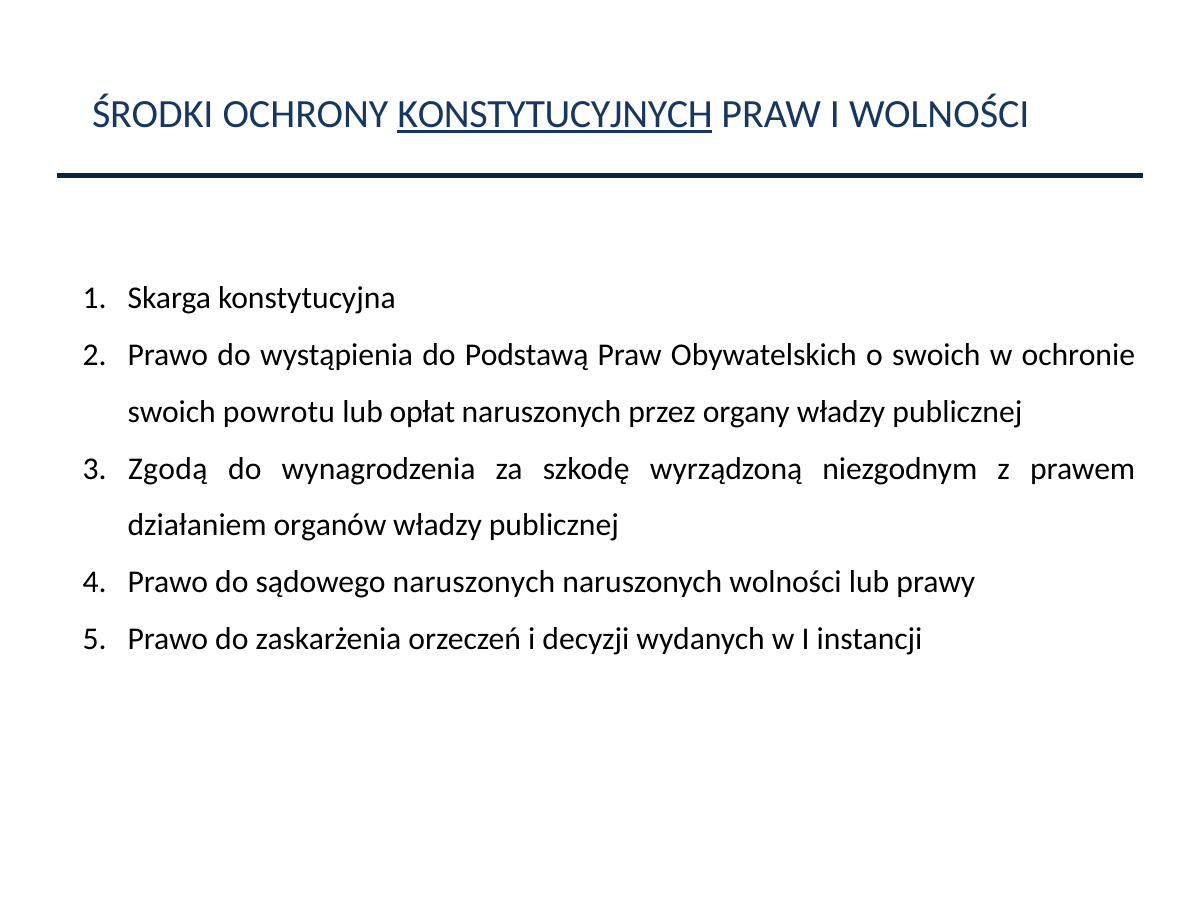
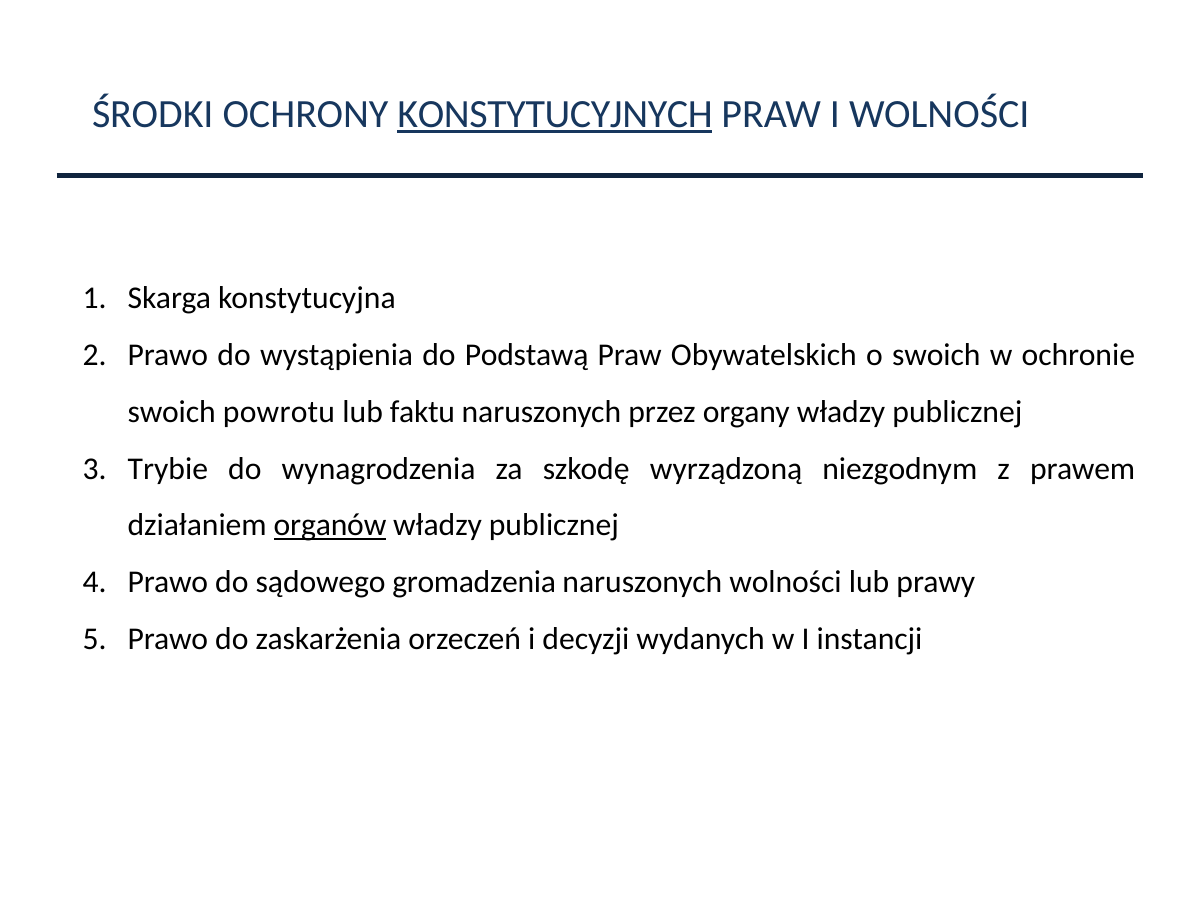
opłat: opłat -> faktu
Zgodą: Zgodą -> Trybie
organów underline: none -> present
sądowego naruszonych: naruszonych -> gromadzenia
